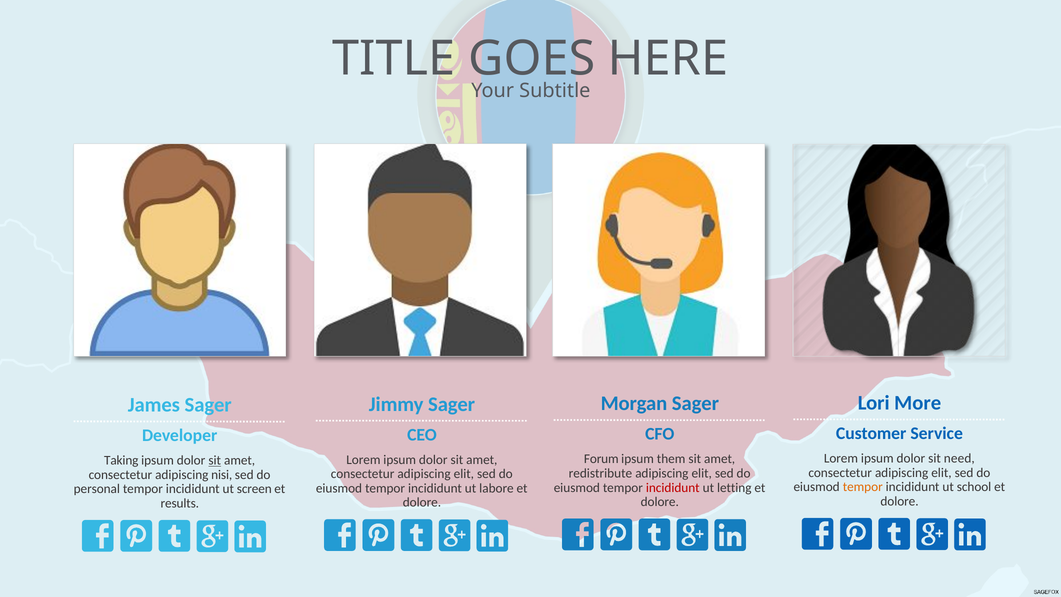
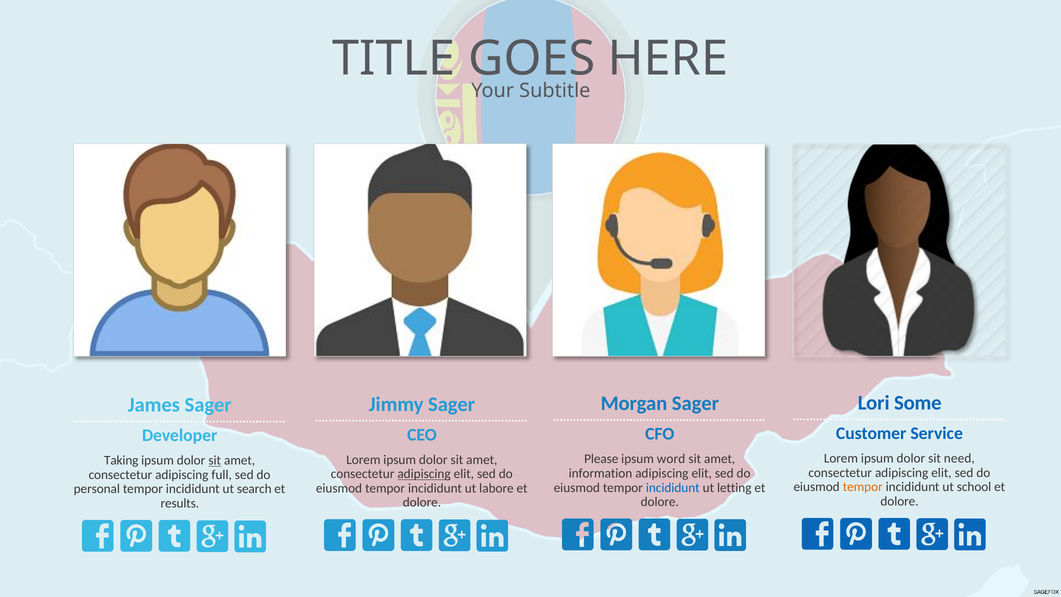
More: More -> Some
Forum: Forum -> Please
them: them -> word
redistribute: redistribute -> information
adipiscing at (424, 474) underline: none -> present
nisi: nisi -> full
incididunt at (673, 488) colour: red -> blue
screen: screen -> search
